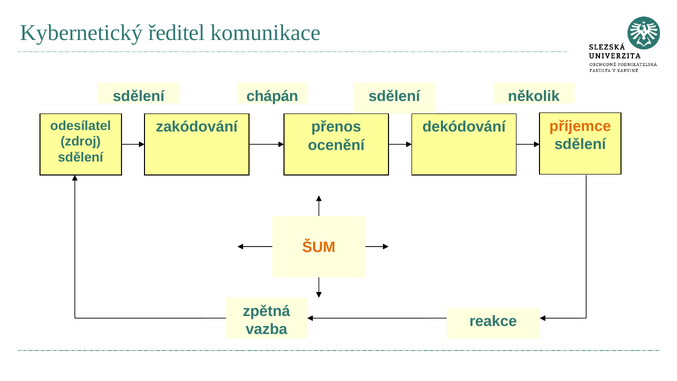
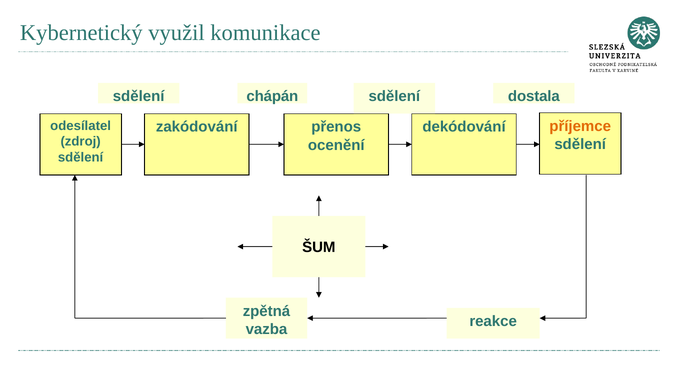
ředitel: ředitel -> využil
několik: několik -> dostala
ŠUM colour: orange -> black
